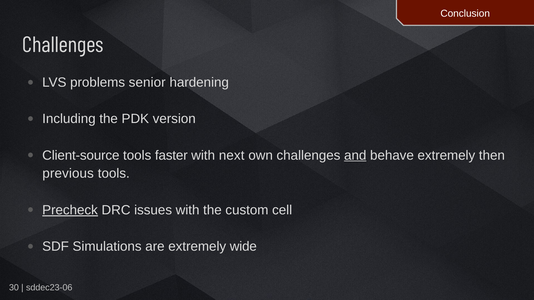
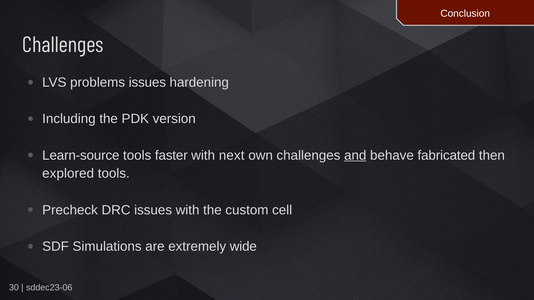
problems senior: senior -> issues
Client-source: Client-source -> Learn-source
behave extremely: extremely -> fabricated
previous: previous -> explored
Precheck underline: present -> none
